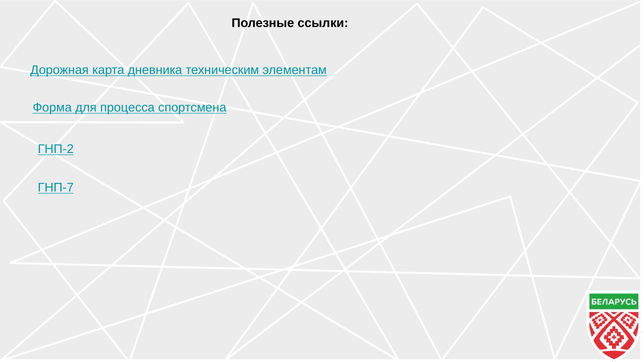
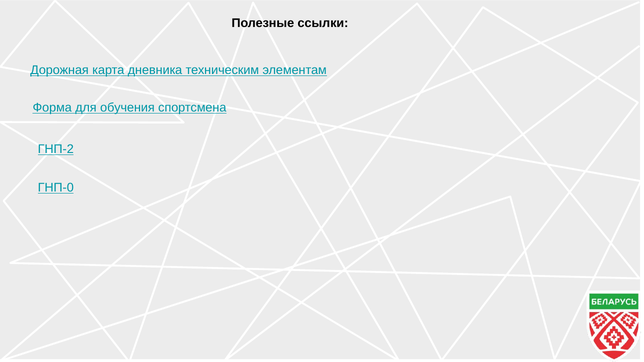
процесса: процесса -> обучения
ГНП-7: ГНП-7 -> ГНП-0
